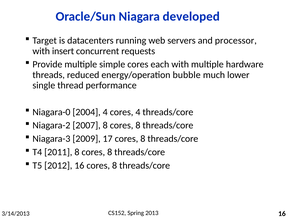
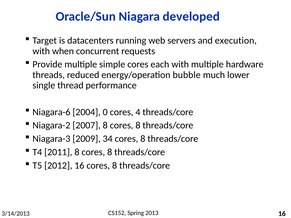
processor: processor -> execution
insert: insert -> when
Niagara-0: Niagara-0 -> Niagara-6
2004 4: 4 -> 0
17: 17 -> 34
